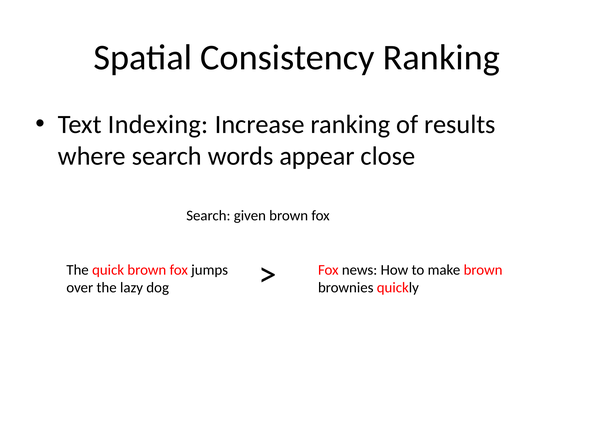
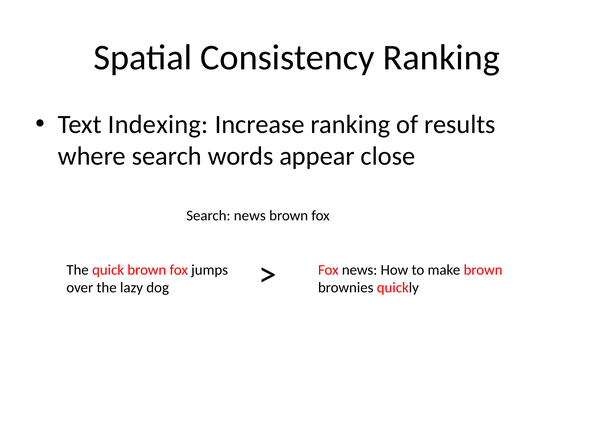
Search given: given -> news
